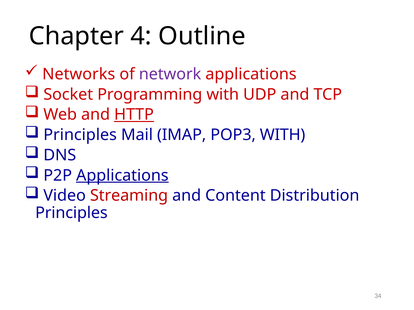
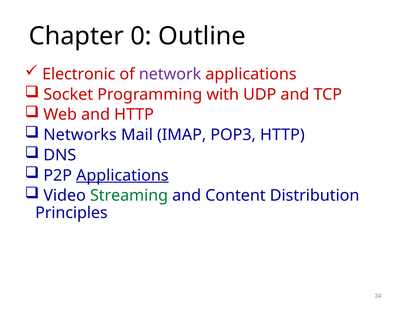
4: 4 -> 0
Networks: Networks -> Electronic
HTTP at (134, 115) underline: present -> none
Principles at (80, 135): Principles -> Networks
POP3 WITH: WITH -> HTTP
Streaming colour: red -> green
